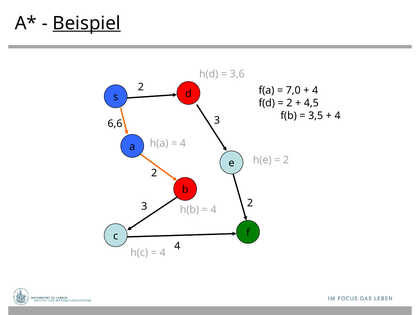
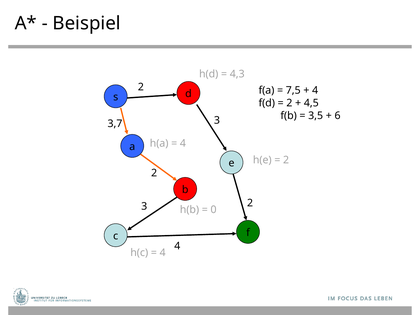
Beispiel underline: present -> none
3,6: 3,6 -> 4,3
7,0: 7,0 -> 7,5
4 at (338, 116): 4 -> 6
6,6: 6,6 -> 3,7
4 at (214, 210): 4 -> 0
